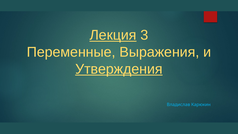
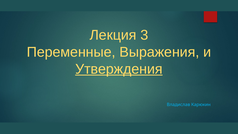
Лекция underline: present -> none
